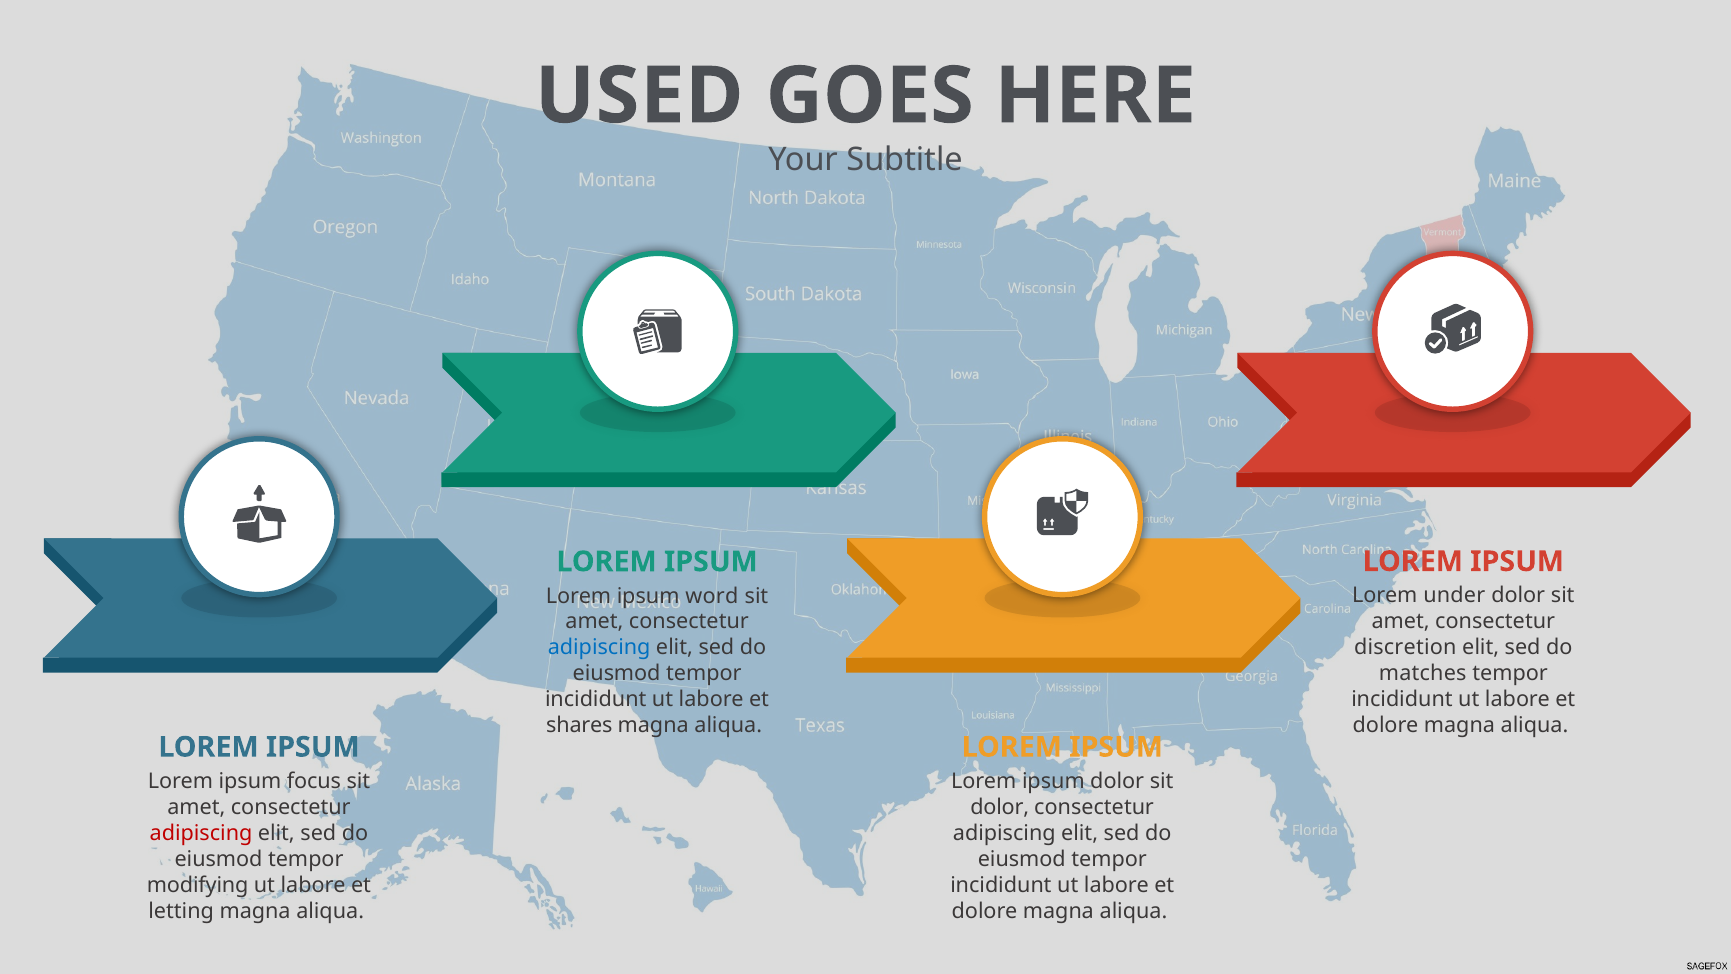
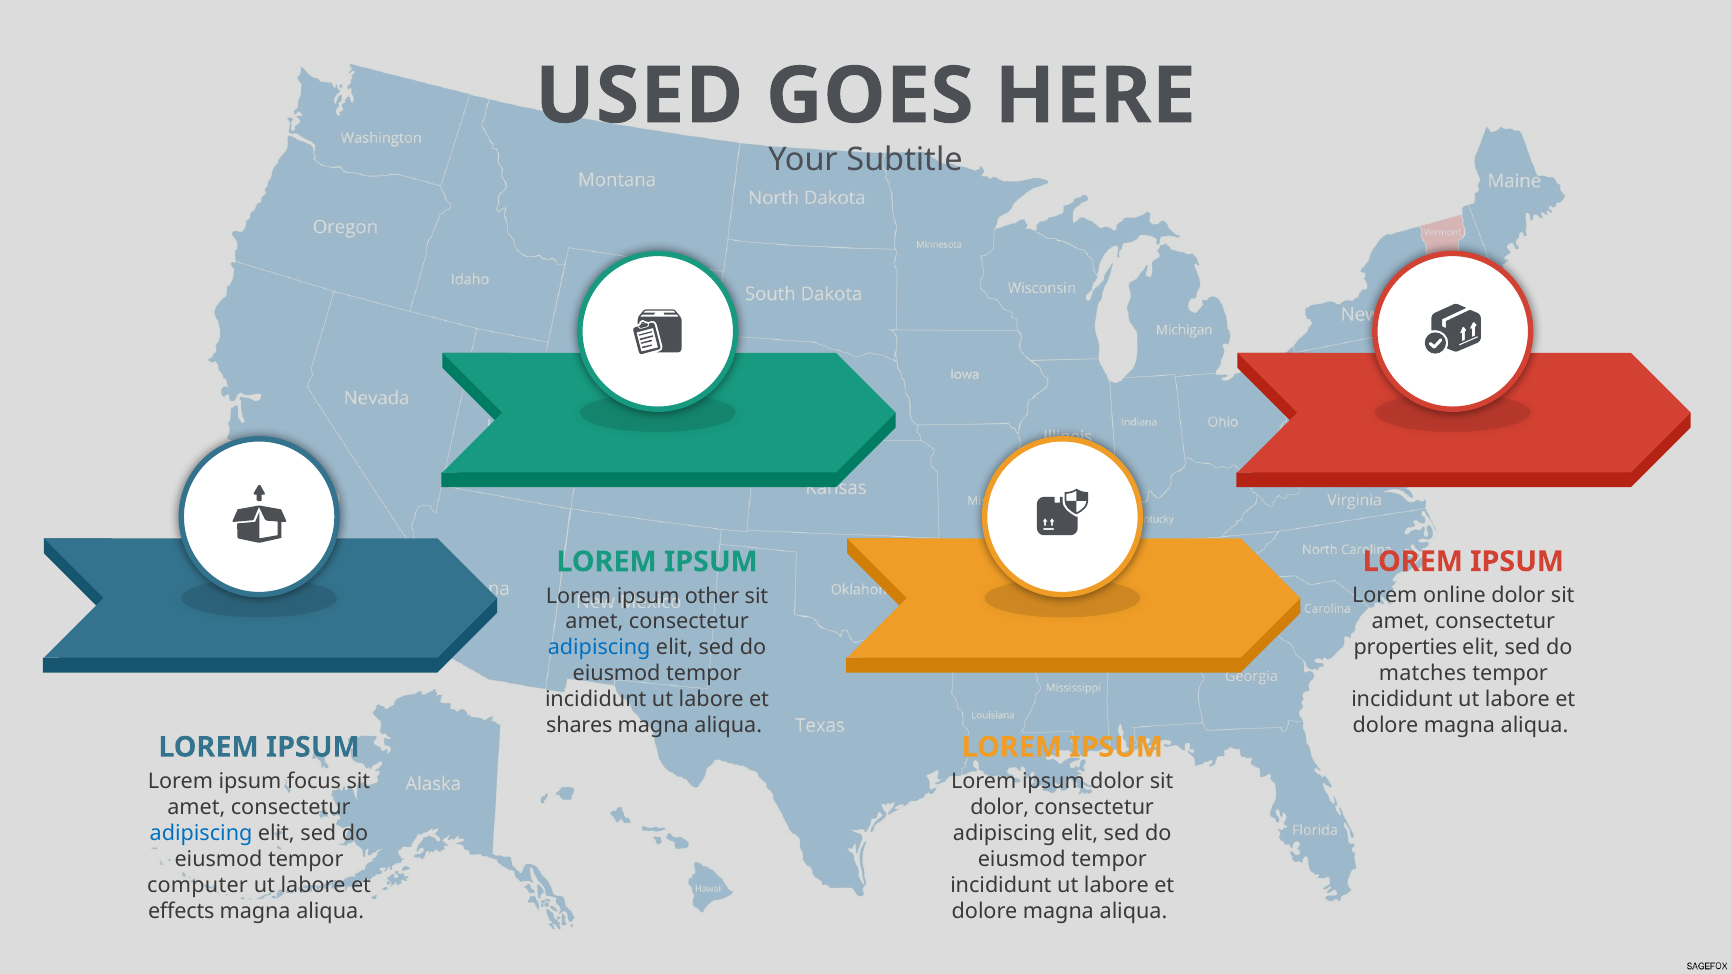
under: under -> online
word: word -> other
discretion: discretion -> properties
adipiscing at (201, 833) colour: red -> blue
modifying: modifying -> computer
letting: letting -> effects
